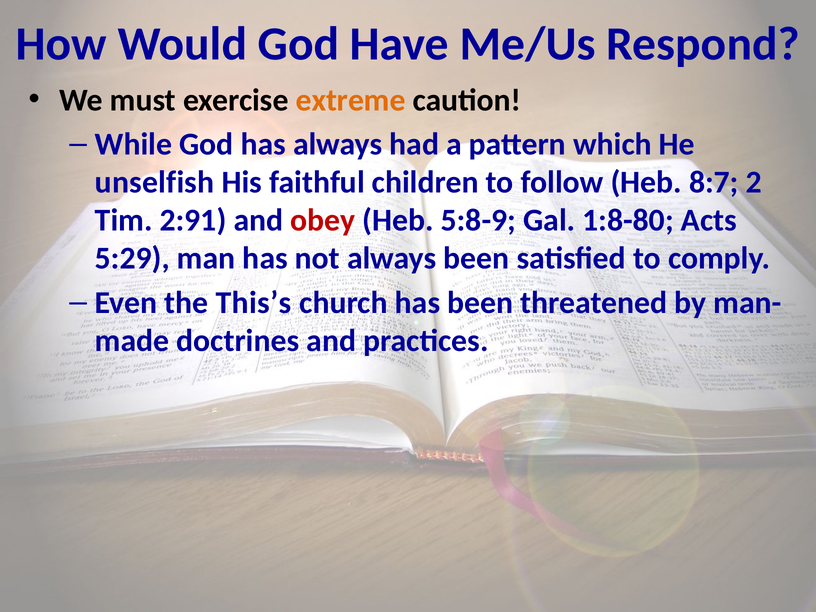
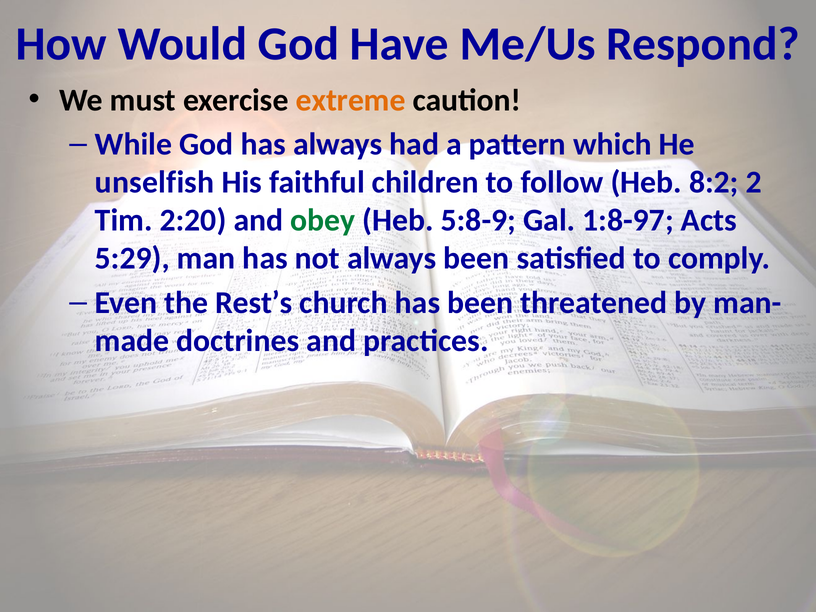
8:7: 8:7 -> 8:2
2:91: 2:91 -> 2:20
obey colour: red -> green
1:8-80: 1:8-80 -> 1:8-97
This’s: This’s -> Rest’s
